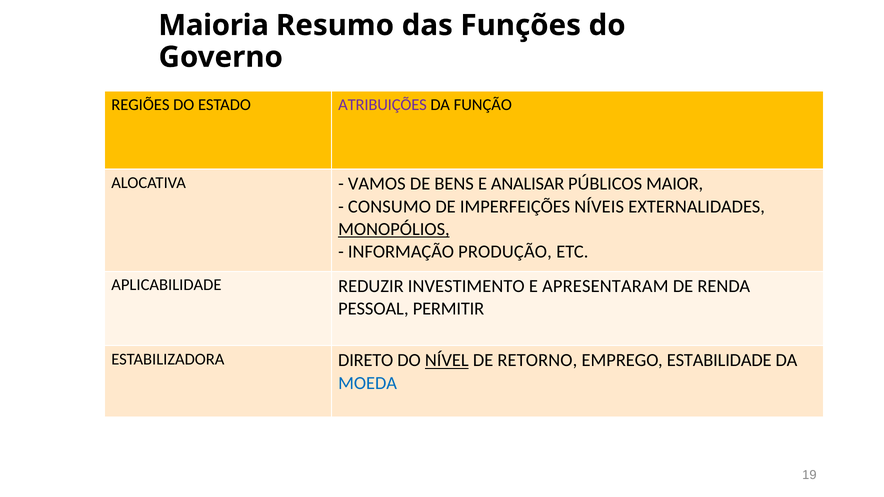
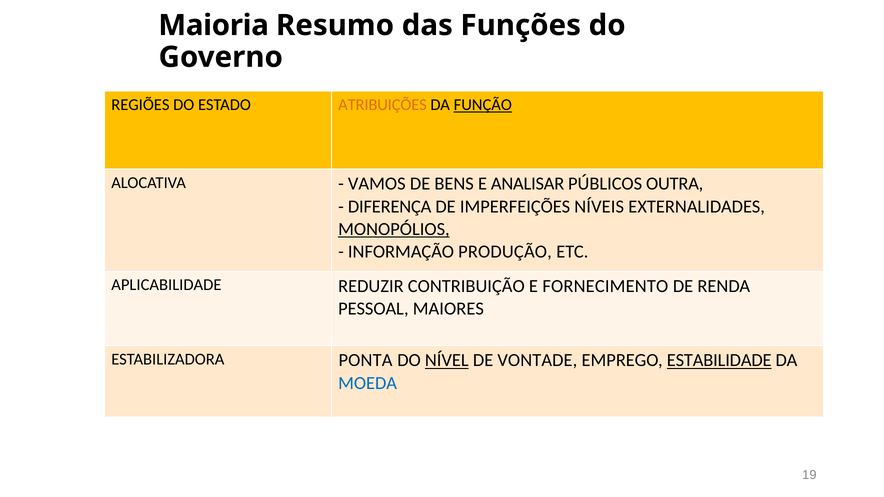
ATRIBUIÇÕES colour: purple -> orange
FUNÇÃO underline: none -> present
MAIOR: MAIOR -> OUTRA
CONSUMO: CONSUMO -> DIFERENÇA
INVESTIMENTO: INVESTIMENTO -> CONTRIBUIÇÃO
APRESENTARAM: APRESENTARAM -> FORNECIMENTO
PERMITIR: PERMITIR -> MAIORES
DIRETO: DIRETO -> PONTA
RETORNO: RETORNO -> VONTADE
ESTABILIDADE underline: none -> present
